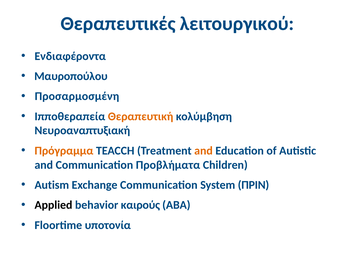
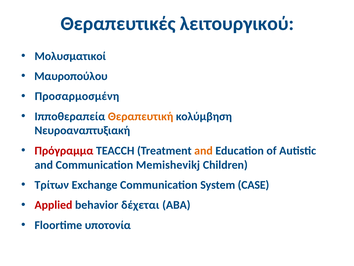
Ενδιαφέροντα: Ενδιαφέροντα -> Μολυσματικοί
Πρόγραμμα colour: orange -> red
Προβλήματα: Προβλήματα -> Memishevikj
Autism: Autism -> Τρίτων
ΠΡΙΝ: ΠΡΙΝ -> CASE
Applied colour: black -> red
καιρούς: καιρούς -> δέχεται
